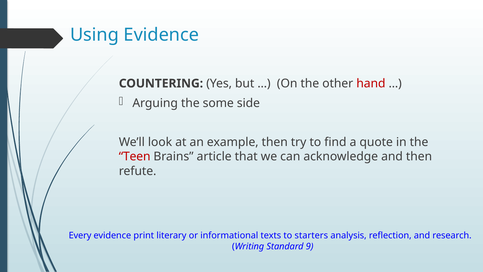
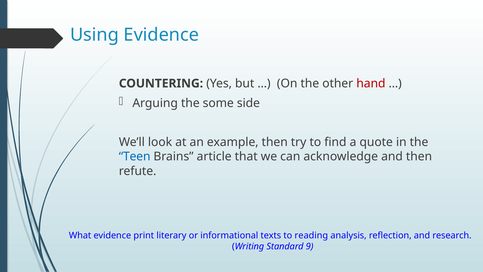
Teen colour: red -> blue
Every: Every -> What
starters: starters -> reading
